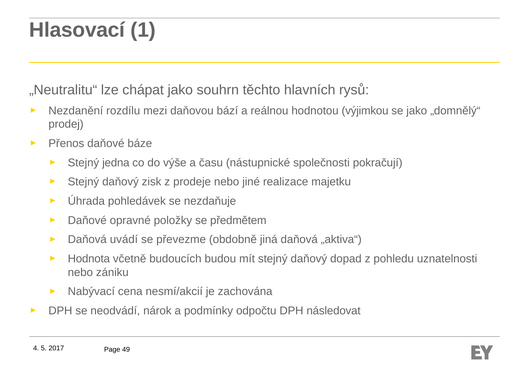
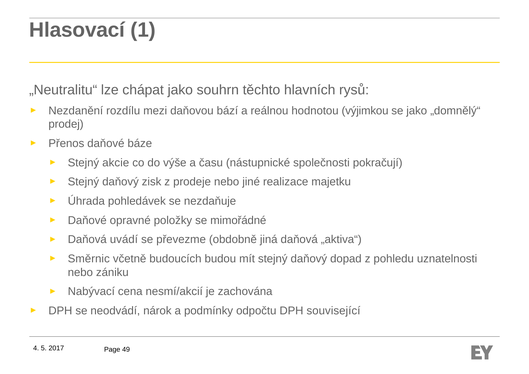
jedna: jedna -> akcie
předmětem: předmětem -> mimořádné
Hodnota: Hodnota -> Směrnic
následovat: následovat -> související
